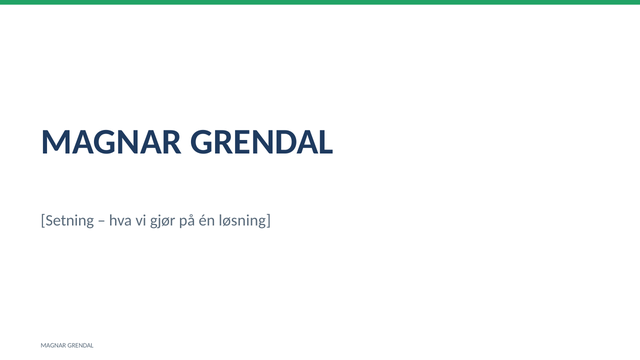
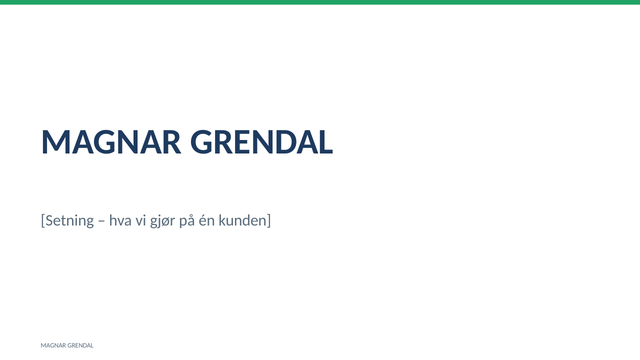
løsning: løsning -> kunden
